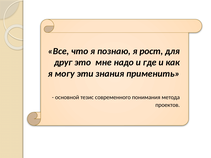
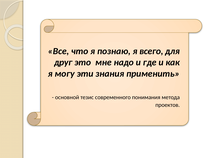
рост: рост -> всего
